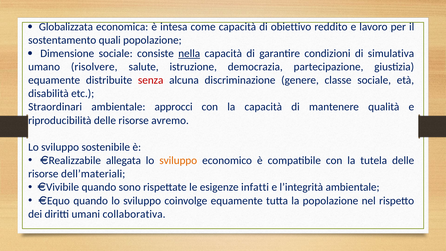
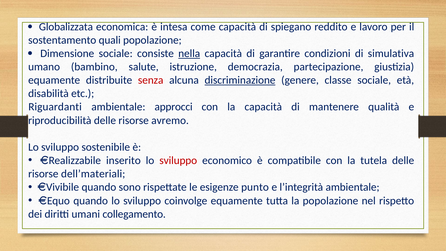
obiettivo: obiettivo -> spiegano
risolvere: risolvere -> bambino
discriminazione underline: none -> present
Straordinari: Straordinari -> Riguardanti
allegata: allegata -> inserito
sviluppo at (178, 160) colour: orange -> red
infatti: infatti -> punto
collaborativa: collaborativa -> collegamento
